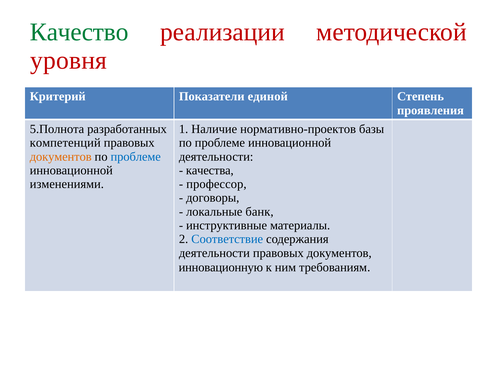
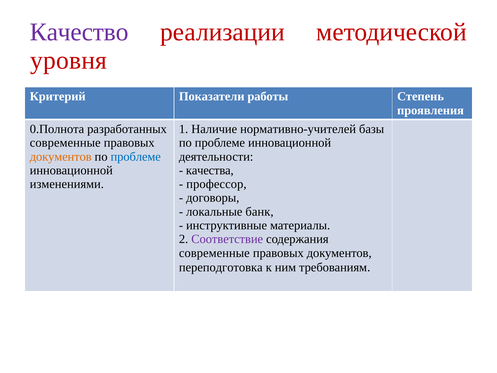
Качество colour: green -> purple
единой: единой -> работы
5.Полнота: 5.Полнота -> 0.Полнота
нормативно-проектов: нормативно-проектов -> нормативно-учителей
компетенций at (65, 143): компетенций -> современные
Соответствие colour: blue -> purple
деятельности at (214, 253): деятельности -> современные
инновационную: инновационную -> переподготовка
